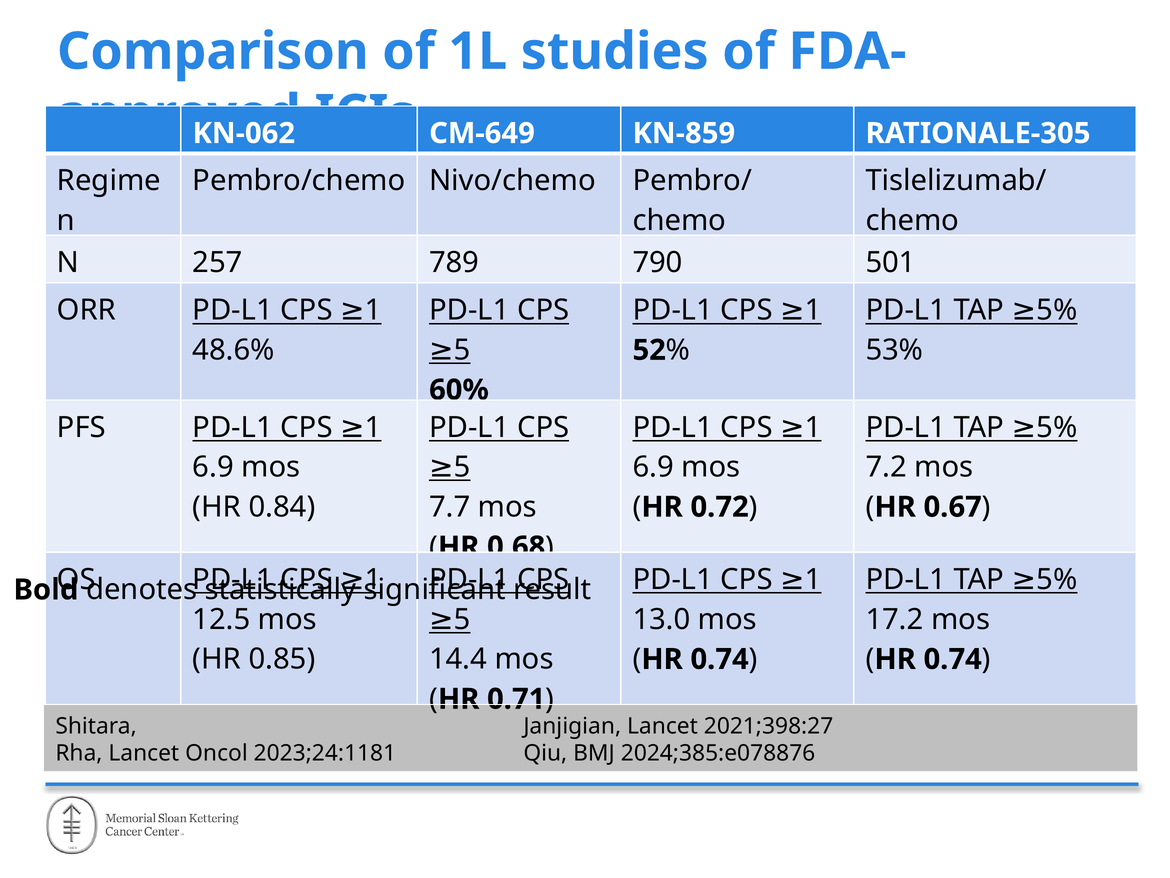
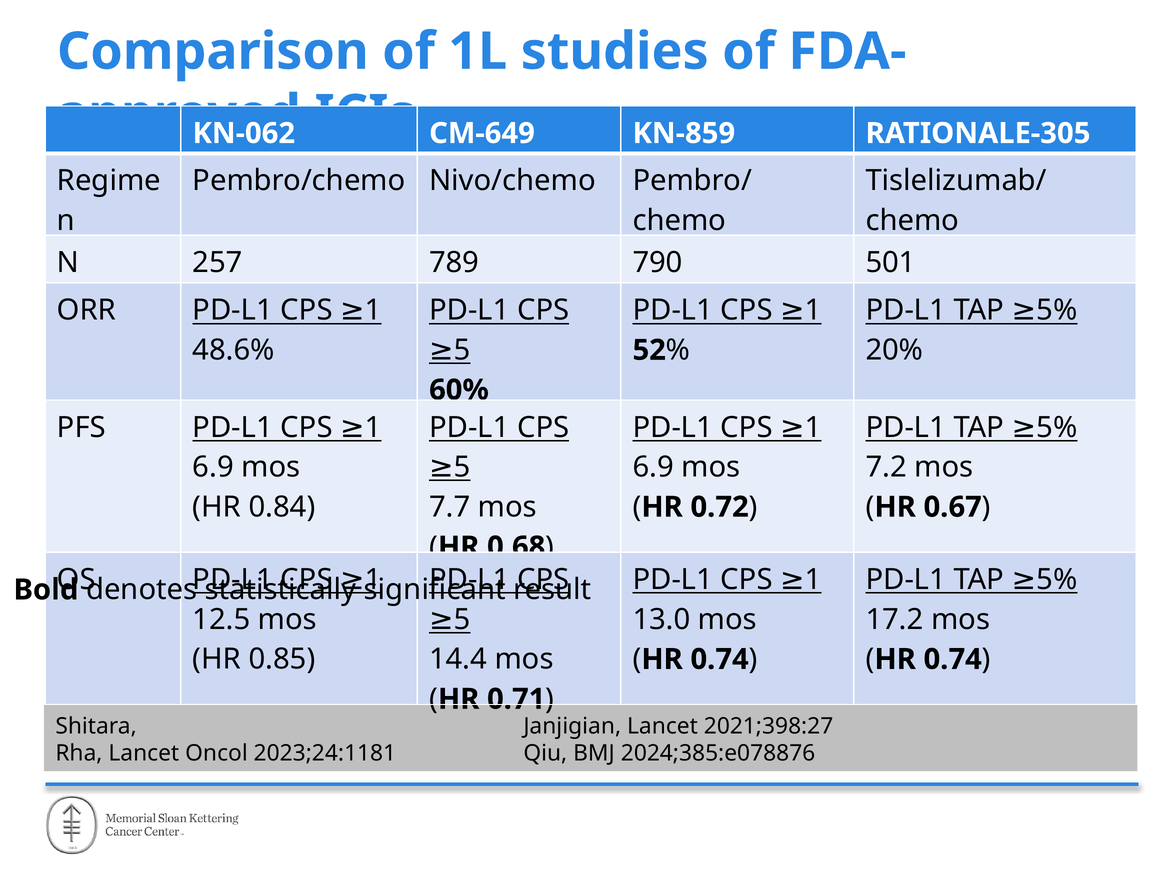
53%: 53% -> 20%
